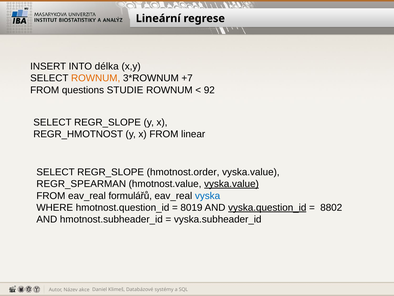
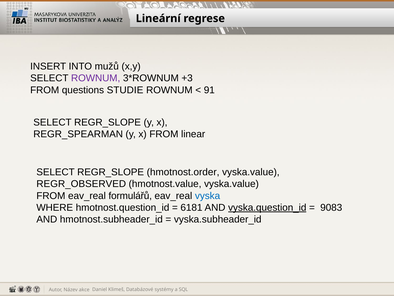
délka: délka -> mužů
ROWNUM at (96, 78) colour: orange -> purple
+7: +7 -> +3
92: 92 -> 91
REGR_HMOTNOST: REGR_HMOTNOST -> REGR_SPEARMAN
REGR_SPEARMAN: REGR_SPEARMAN -> REGR_OBSERVED
vyska.value at (231, 184) underline: present -> none
8019: 8019 -> 6181
8802: 8802 -> 9083
